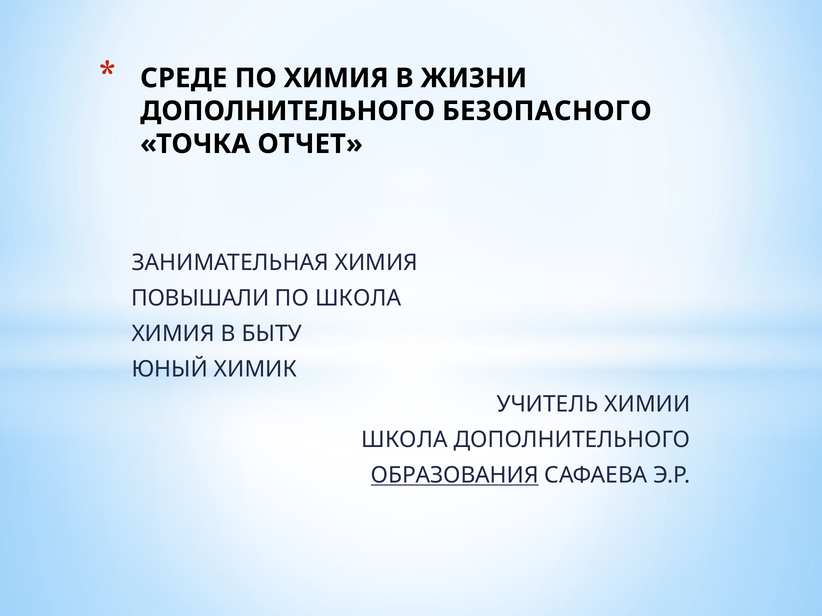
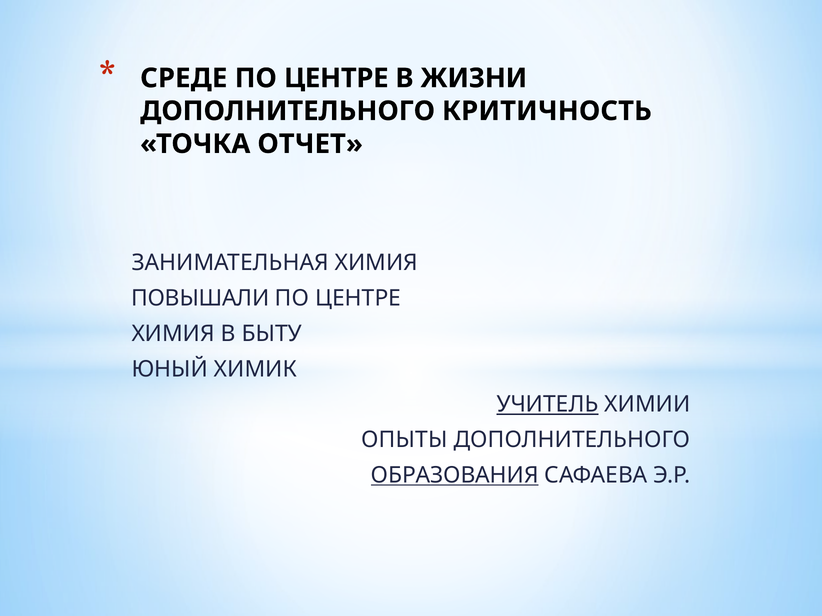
ХИМИЯ at (336, 78): ХИМИЯ -> ЦЕНТРЕ
БЕЗОПАСНОГО: БЕЗОПАСНОГО -> КРИТИЧНОСТЬ
ШКОЛА at (358, 298): ШКОЛА -> ЦЕНТРЕ
УЧИТЕЛЬ underline: none -> present
ШКОЛА at (404, 440): ШКОЛА -> ОПЫТЫ
